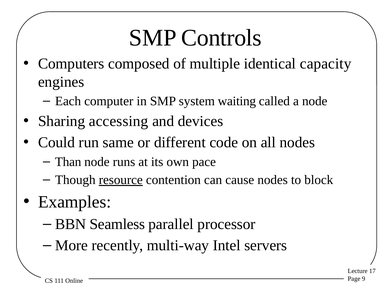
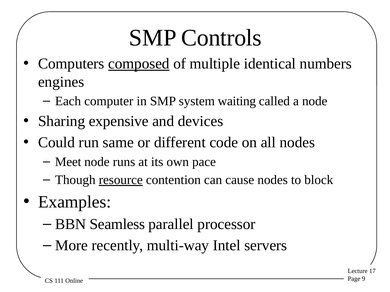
composed underline: none -> present
capacity: capacity -> numbers
accessing: accessing -> expensive
Than: Than -> Meet
